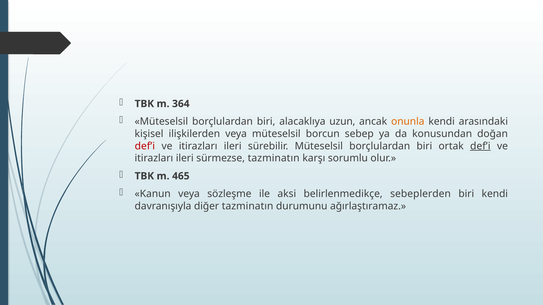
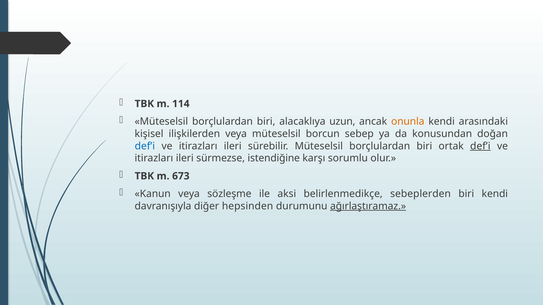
364: 364 -> 114
def’i at (145, 146) colour: red -> blue
sürmezse tazminatın: tazminatın -> istendiğine
465: 465 -> 673
diğer tazminatın: tazminatın -> hepsinden
ağırlaştıramaz underline: none -> present
